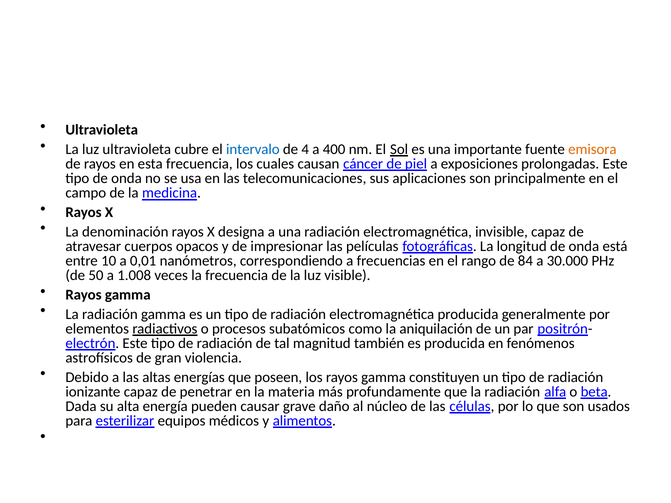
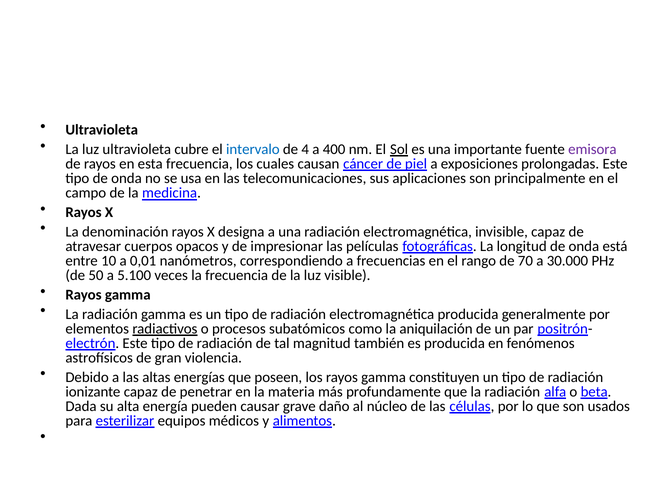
emisora colour: orange -> purple
84: 84 -> 70
1.008: 1.008 -> 5.100
